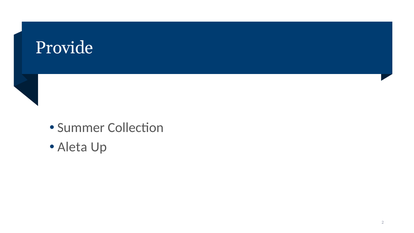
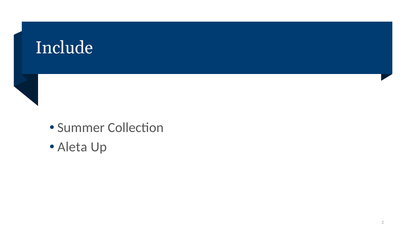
Provide: Provide -> Include
